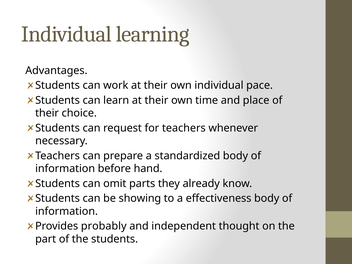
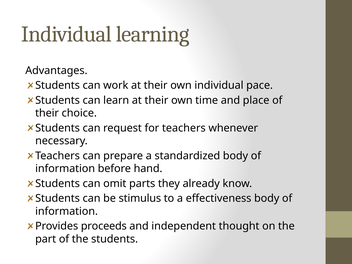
showing: showing -> stimulus
probably: probably -> proceeds
